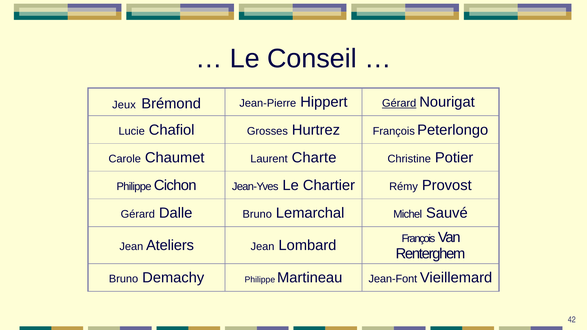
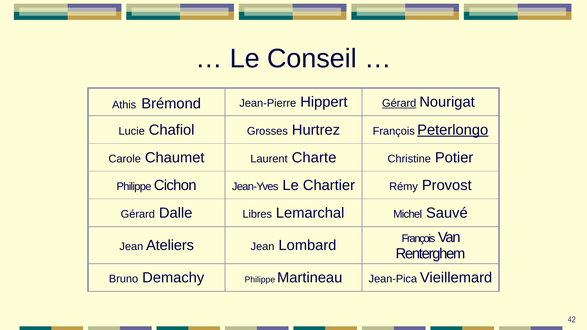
Jeux: Jeux -> Athis
Peterlongo underline: none -> present
Dalle Bruno: Bruno -> Libres
Jean-Font: Jean-Font -> Jean-Pica
